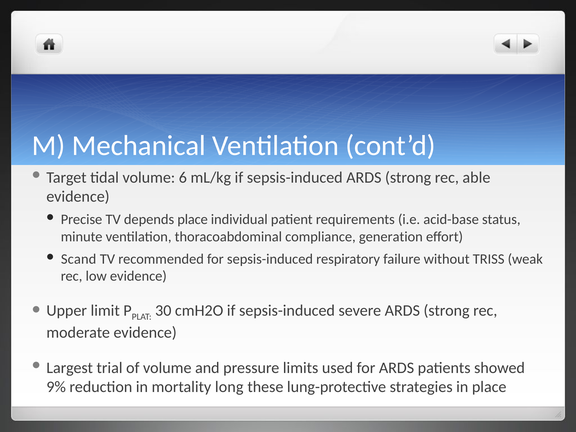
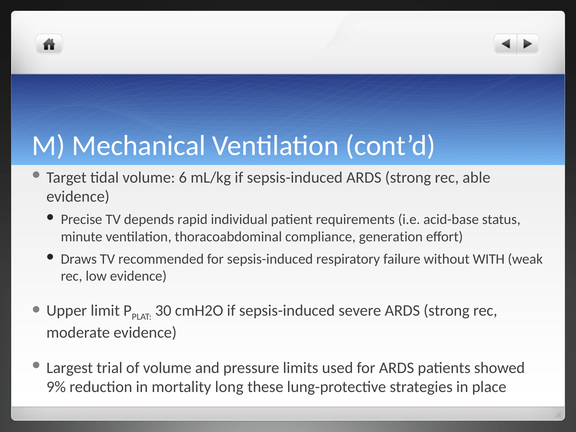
depends place: place -> rapid
Scand: Scand -> Draws
TRISS: TRISS -> WITH
